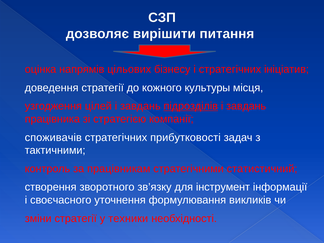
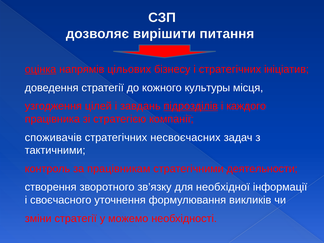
оцінка underline: none -> present
завдань at (246, 106): завдань -> каждого
прибутковості: прибутковості -> несвоєчасних
статистичний: статистичний -> деятельности
інструмент: інструмент -> необхідної
техники: техники -> можемо
